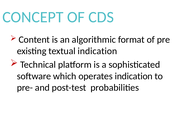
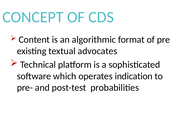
textual indication: indication -> advocates
